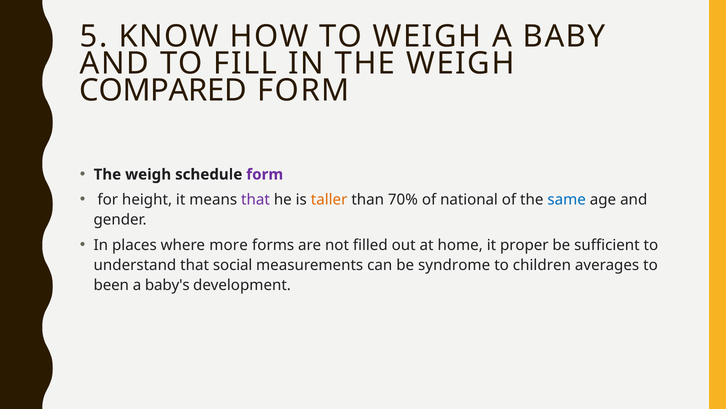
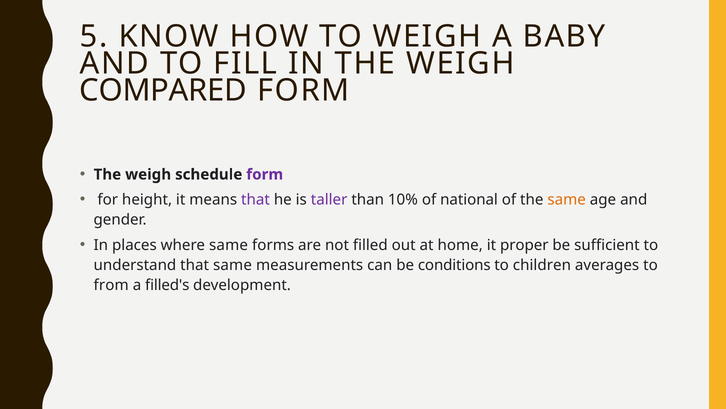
taller colour: orange -> purple
70%: 70% -> 10%
same at (567, 199) colour: blue -> orange
where more: more -> same
that social: social -> same
syndrome: syndrome -> conditions
been: been -> from
baby's: baby's -> filled's
